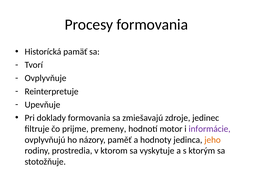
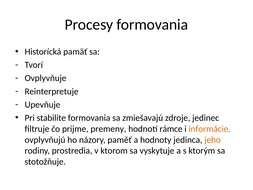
doklady: doklady -> stabilite
motor: motor -> rámce
informácie colour: purple -> orange
